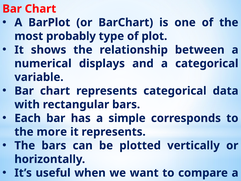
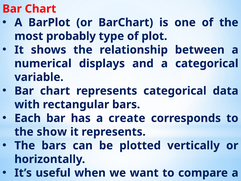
simple: simple -> create
more: more -> show
